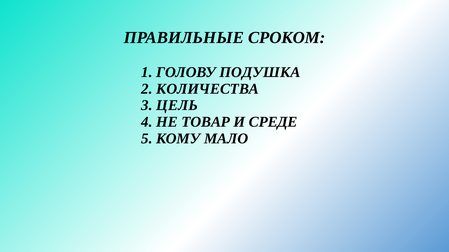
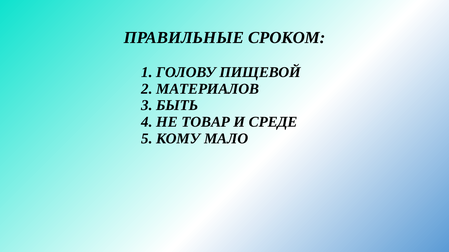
ПОДУШКА: ПОДУШКА -> ПИЩЕВОЙ
КОЛИЧЕСТВА: КОЛИЧЕСТВА -> МАТЕРИАЛОВ
ЦЕЛЬ: ЦЕЛЬ -> БЫТЬ
